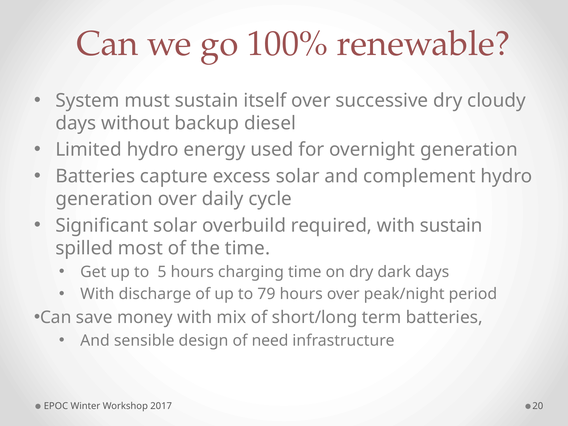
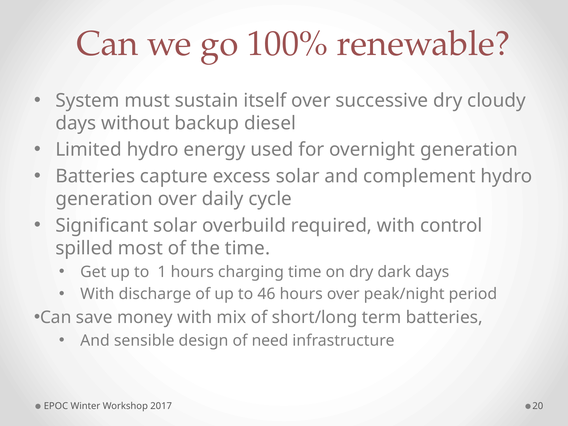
with sustain: sustain -> control
5: 5 -> 1
79: 79 -> 46
